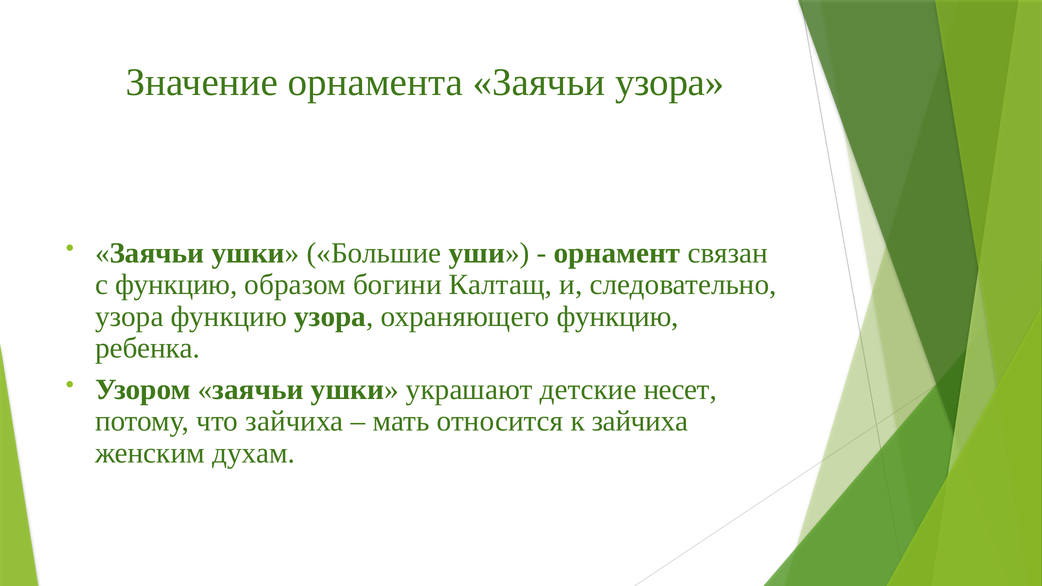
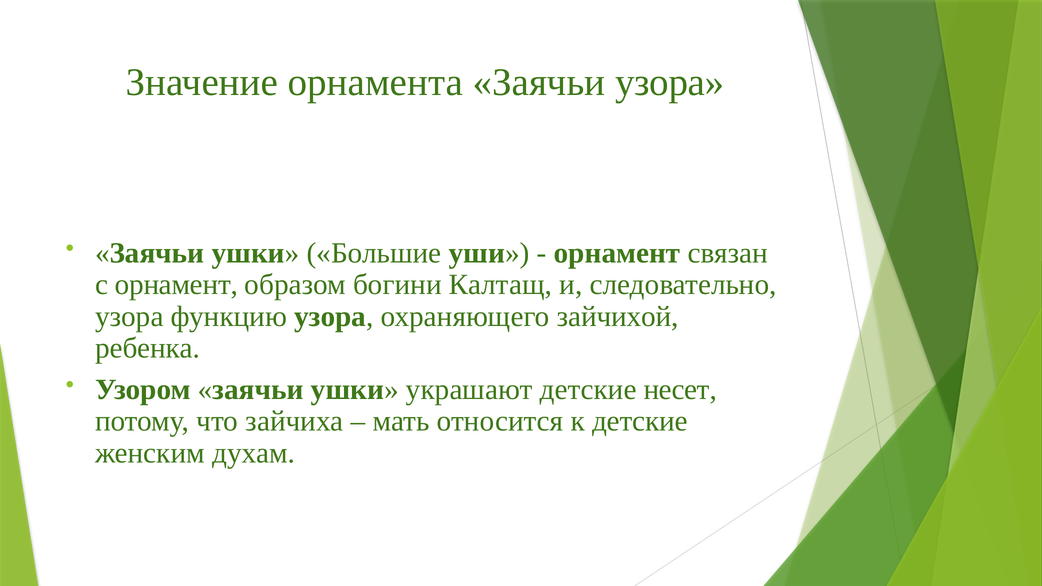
с функцию: функцию -> орнамент
охраняющего функцию: функцию -> зайчихой
к зайчиха: зайчиха -> детские
